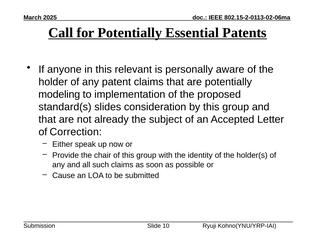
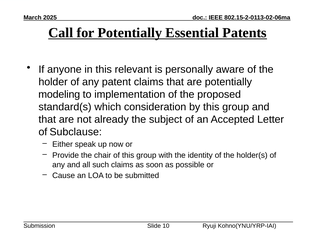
slides: slides -> which
Correction: Correction -> Subclause
